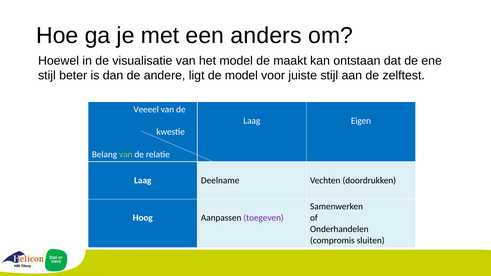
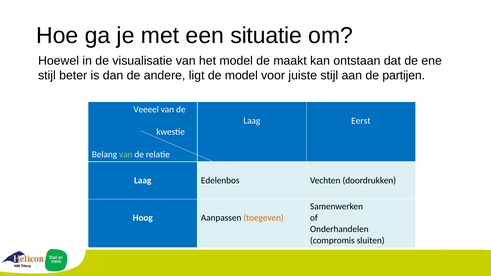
anders: anders -> situatie
zelftest: zelftest -> partijen
Eigen: Eigen -> Eerst
Deelname: Deelname -> Edelenbos
toegeven colour: purple -> orange
